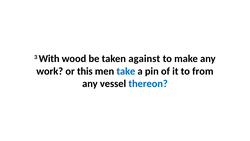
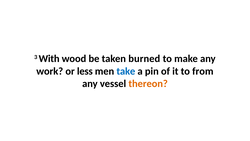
against: against -> burned
this: this -> less
thereon colour: blue -> orange
